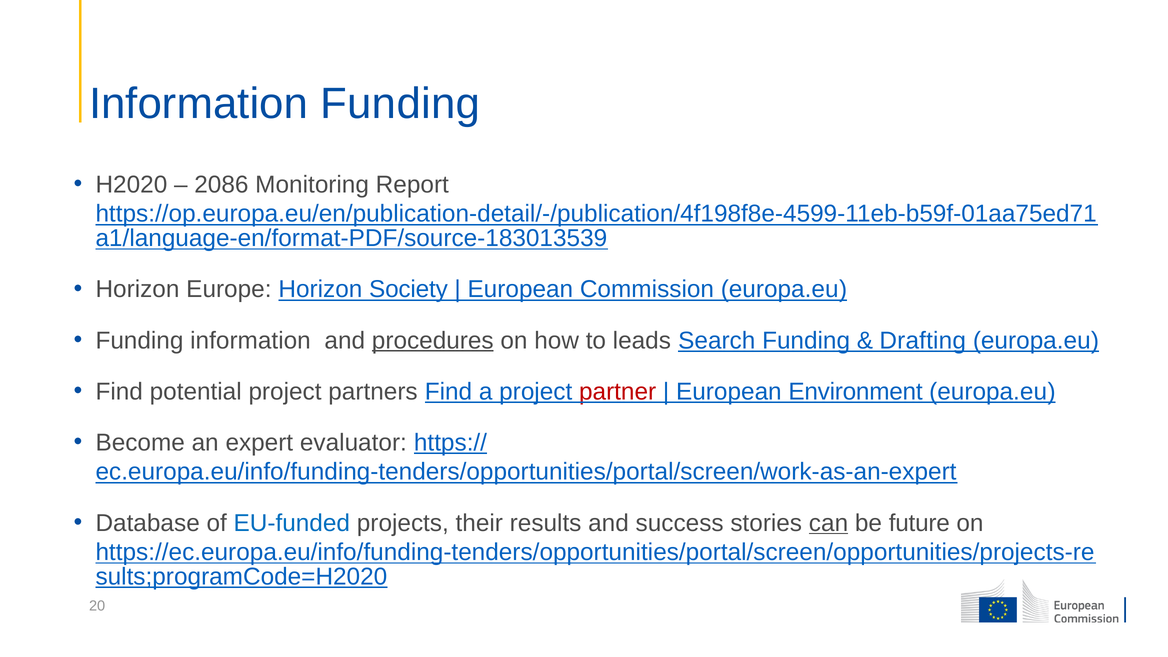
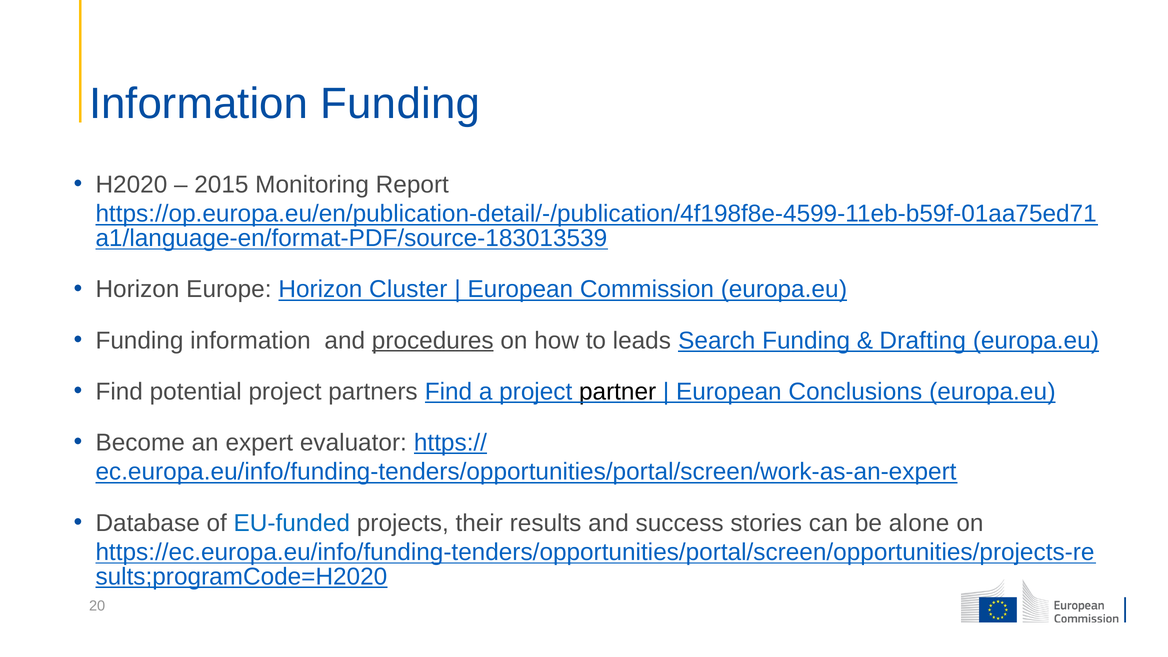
2086: 2086 -> 2015
Society: Society -> Cluster
partner colour: red -> black
Environment: Environment -> Conclusions
can underline: present -> none
future: future -> alone
